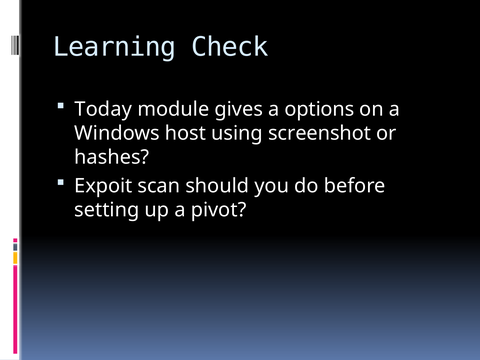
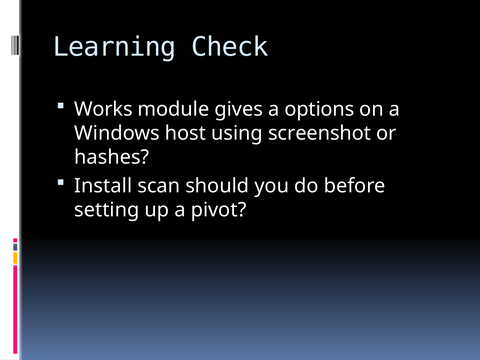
Today: Today -> Works
Expoit: Expoit -> Install
